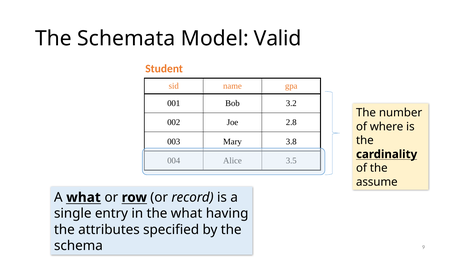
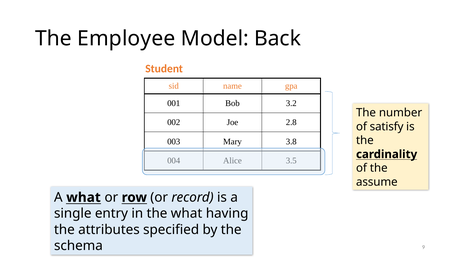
Schemata: Schemata -> Employee
Valid: Valid -> Back
where: where -> satisfy
